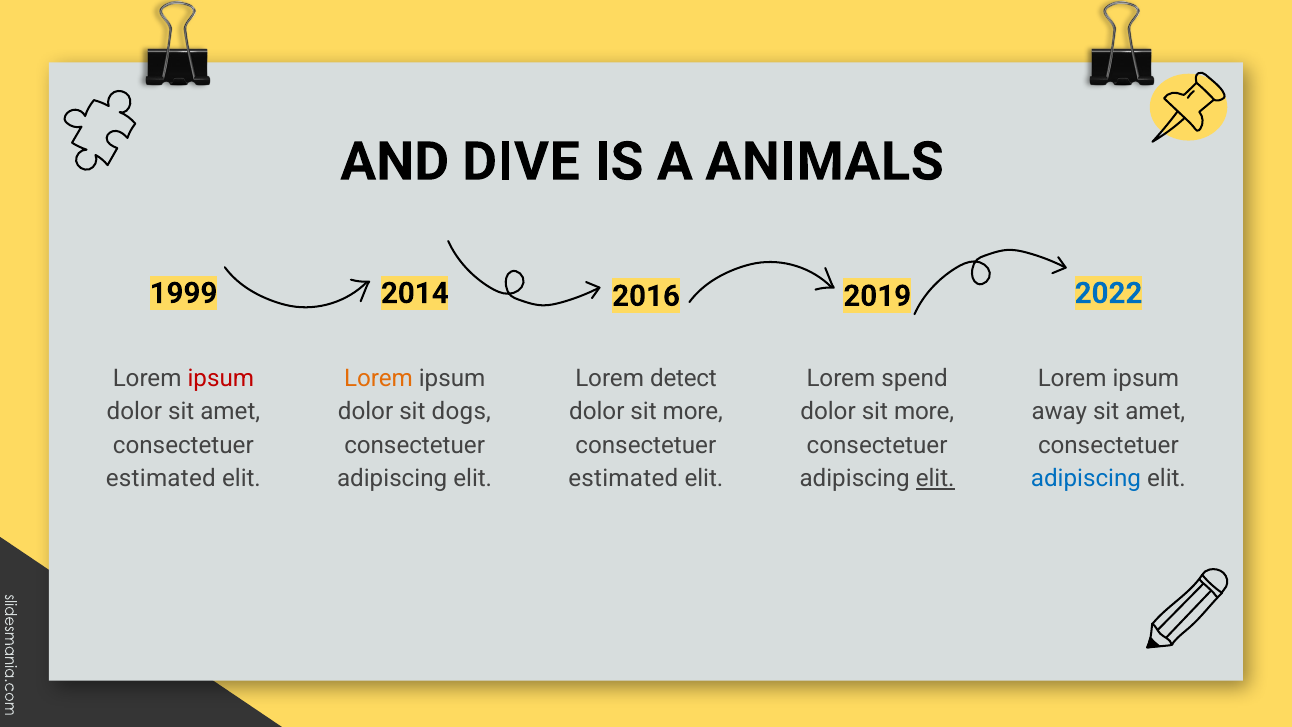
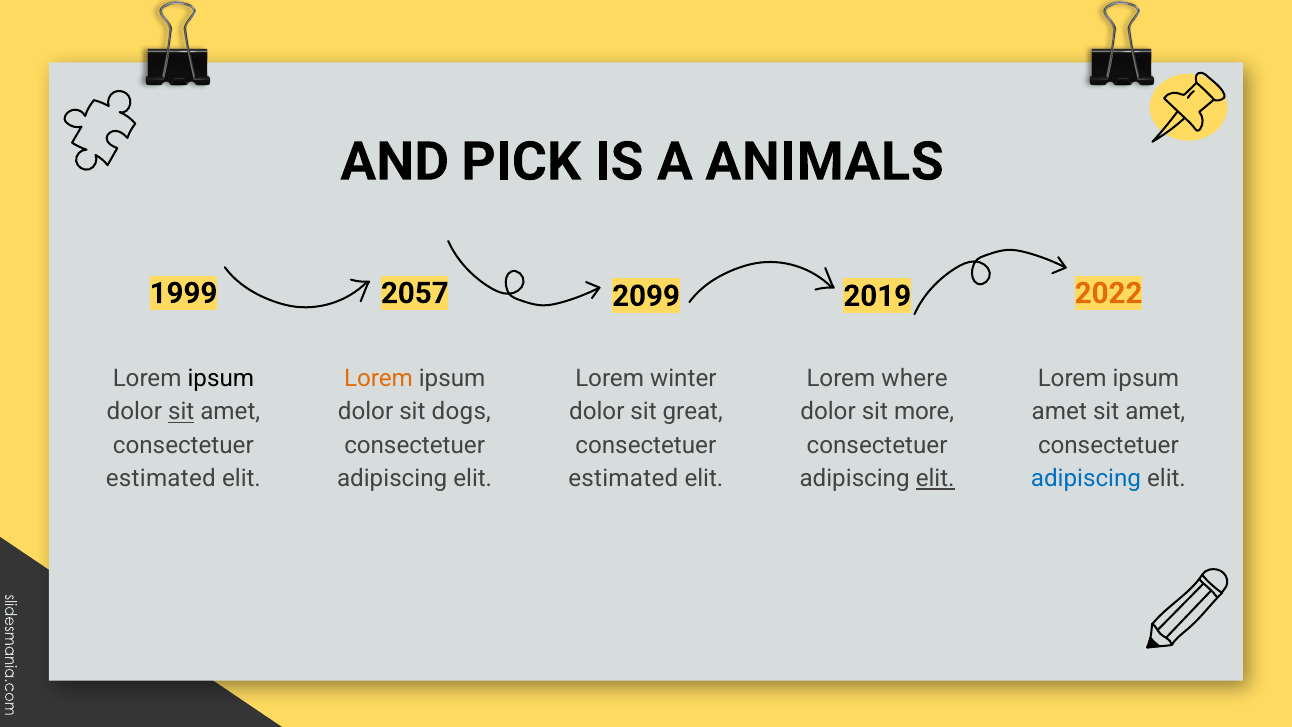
DIVE: DIVE -> PICK
2014: 2014 -> 2057
2016: 2016 -> 2099
2022 colour: blue -> orange
ipsum at (221, 378) colour: red -> black
detect: detect -> winter
spend: spend -> where
sit at (181, 412) underline: none -> present
more at (693, 412): more -> great
away at (1059, 412): away -> amet
